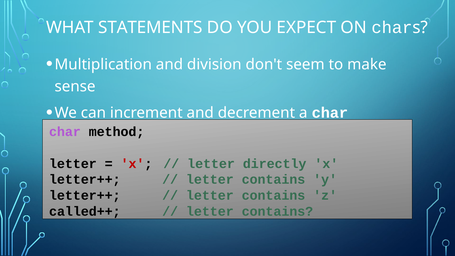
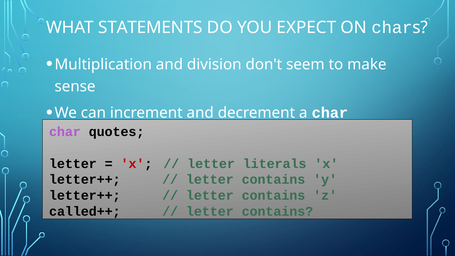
method: method -> quotes
directly: directly -> literals
